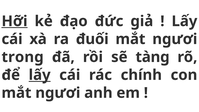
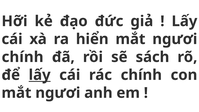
Hỡi underline: present -> none
đuối: đuối -> hiển
trong at (23, 57): trong -> chính
tàng: tàng -> sách
